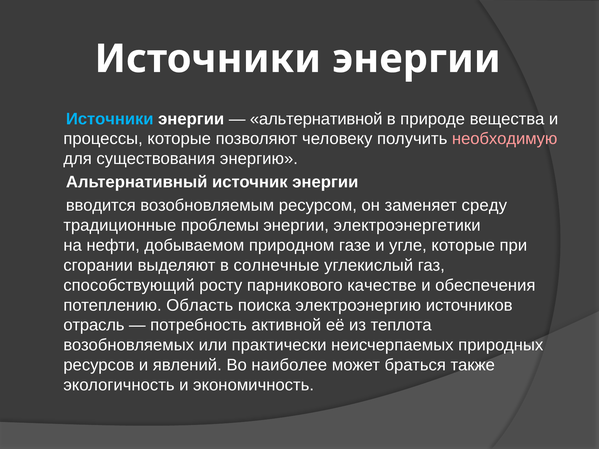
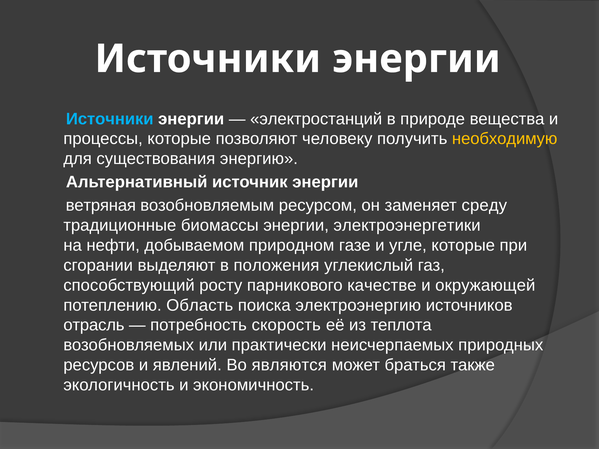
альтернативной: альтернативной -> электростанций
необходимую colour: pink -> yellow
вводится: вводится -> ветряная
проблемы: проблемы -> биомассы
солнечные: солнечные -> положения
обеспечения: обеспечения -> окружающей
активной: активной -> скорость
наиболее: наиболее -> являются
